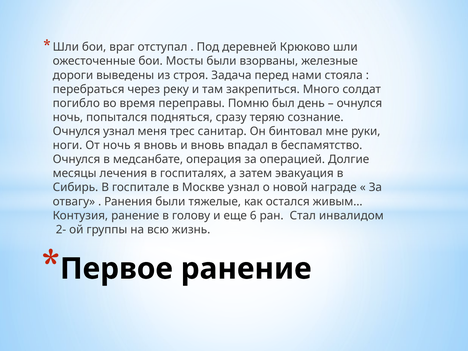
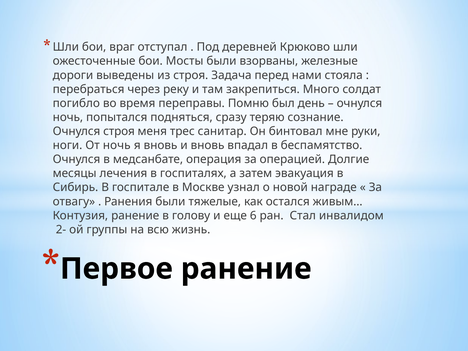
Очнулся узнал: узнал -> строя
